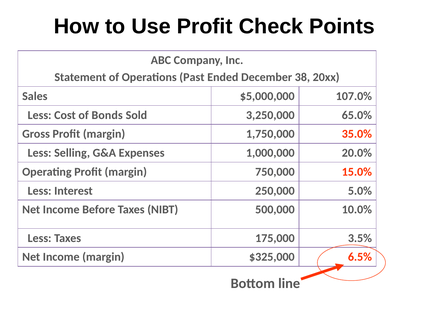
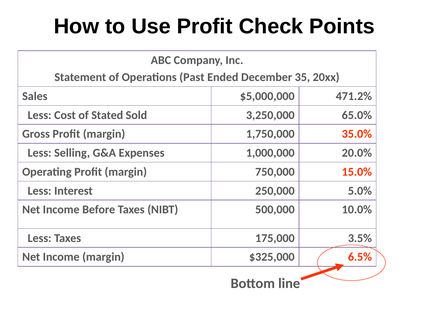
38: 38 -> 35
107.0%: 107.0% -> 471.2%
Bonds: Bonds -> Stated
